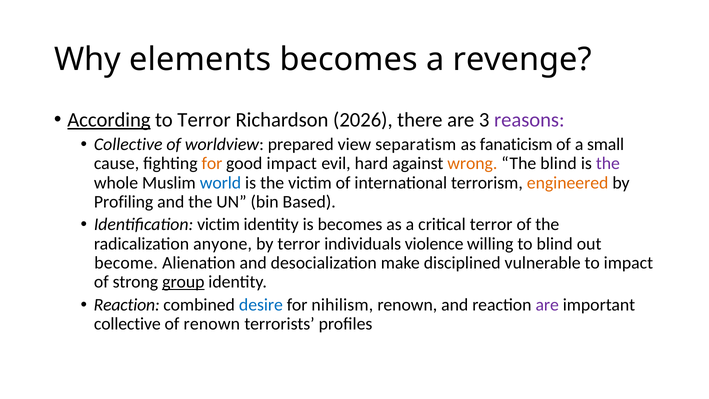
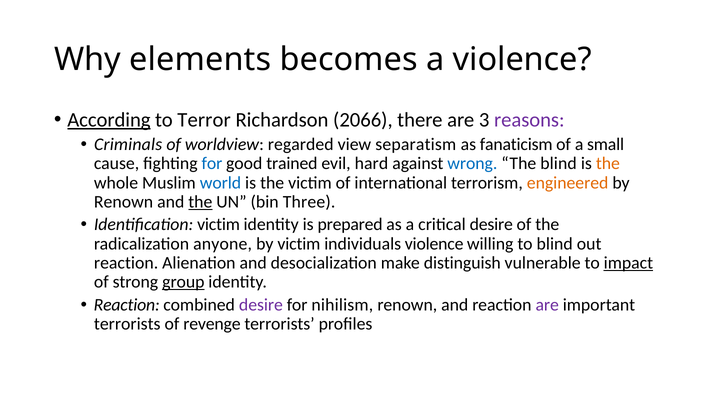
a revenge: revenge -> violence
2026: 2026 -> 2066
Collective at (128, 144): Collective -> Criminals
prepared: prepared -> regarded
for at (212, 163) colour: orange -> blue
good impact: impact -> trained
wrong colour: orange -> blue
the at (608, 163) colour: purple -> orange
Profiling at (124, 202): Profiling -> Renown
the at (200, 202) underline: none -> present
Based: Based -> Three
is becomes: becomes -> prepared
critical terror: terror -> desire
by terror: terror -> victim
become at (126, 263): become -> reaction
disciplined: disciplined -> distinguish
impact at (628, 263) underline: none -> present
desire at (261, 305) colour: blue -> purple
collective at (127, 324): collective -> terrorists
of renown: renown -> revenge
